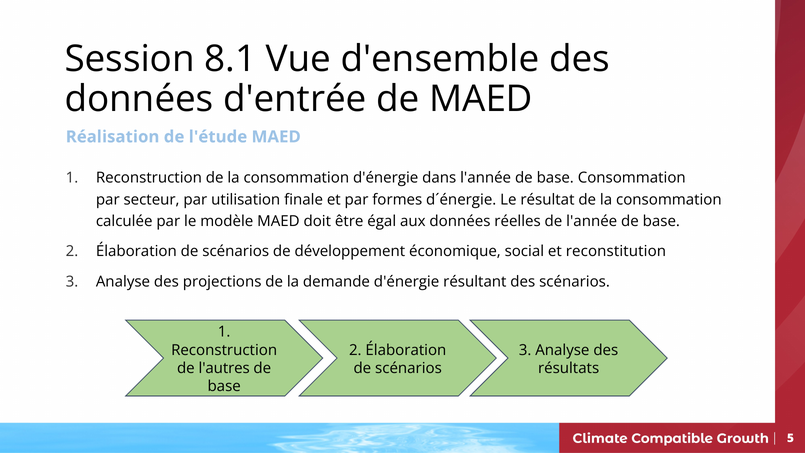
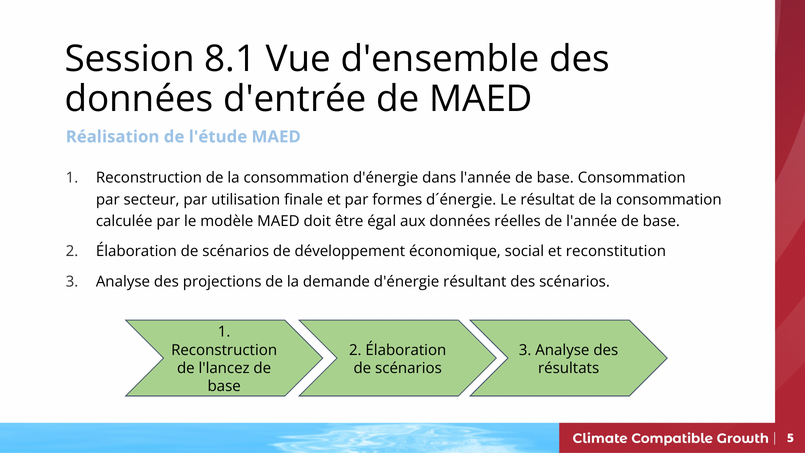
l'autres: l'autres -> l'lancez
